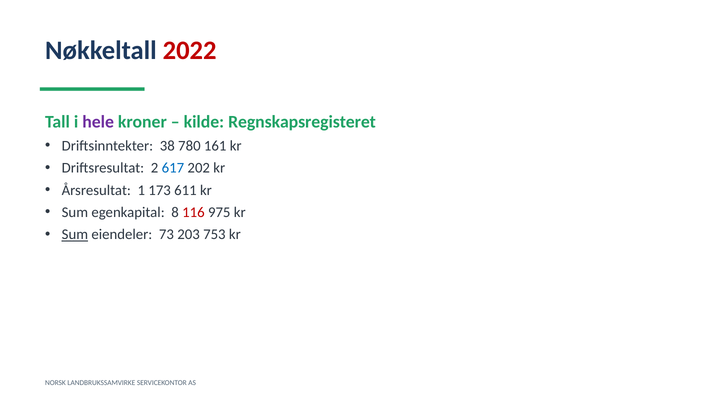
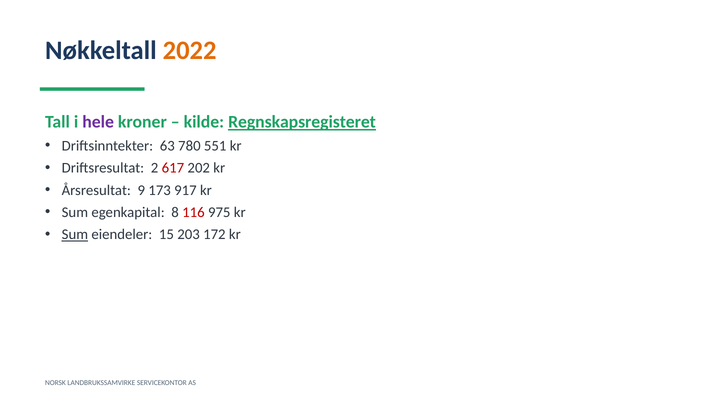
2022 colour: red -> orange
Regnskapsregisteret underline: none -> present
38: 38 -> 63
161: 161 -> 551
617 colour: blue -> red
1: 1 -> 9
611: 611 -> 917
73: 73 -> 15
753: 753 -> 172
